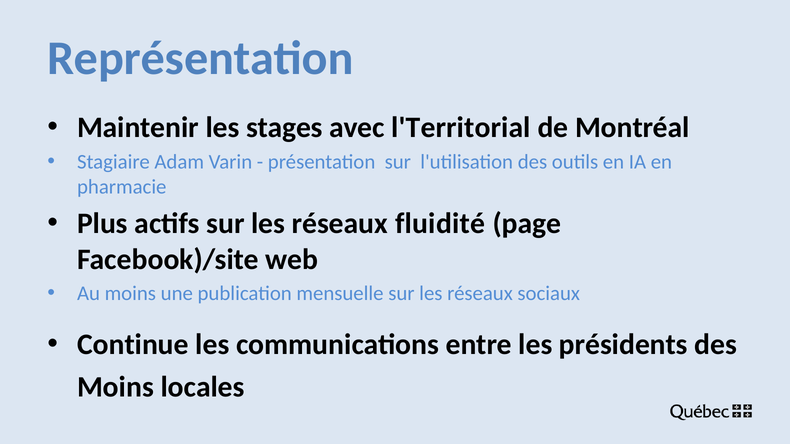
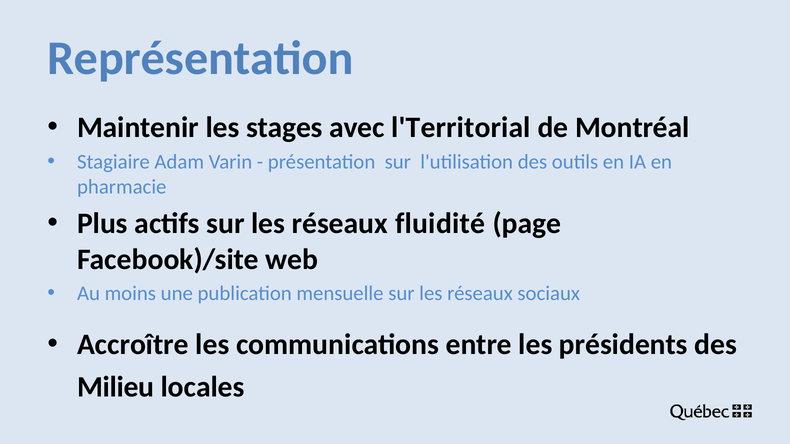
Continue: Continue -> Accroître
Moins at (115, 387): Moins -> Milieu
